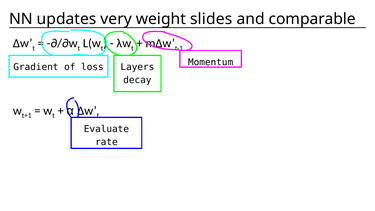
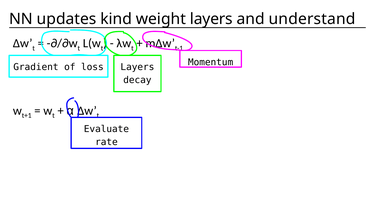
very: very -> kind
weight slides: slides -> layers
comparable: comparable -> understand
